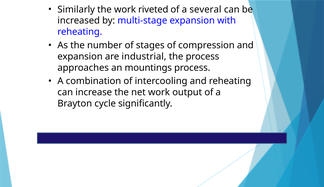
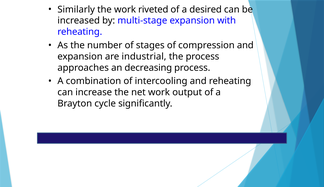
several: several -> desired
mountings: mountings -> decreasing
